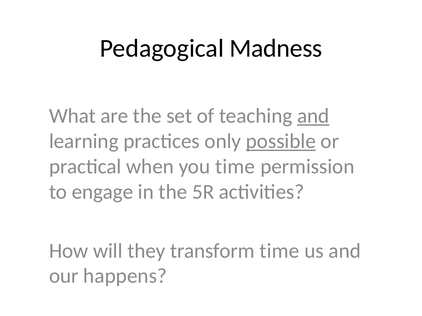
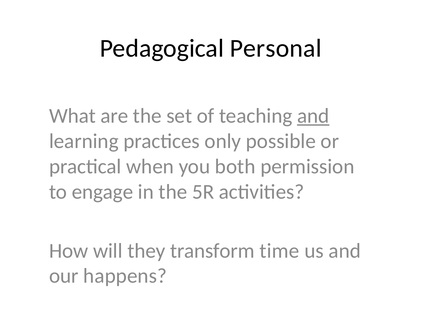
Madness: Madness -> Personal
possible underline: present -> none
you time: time -> both
